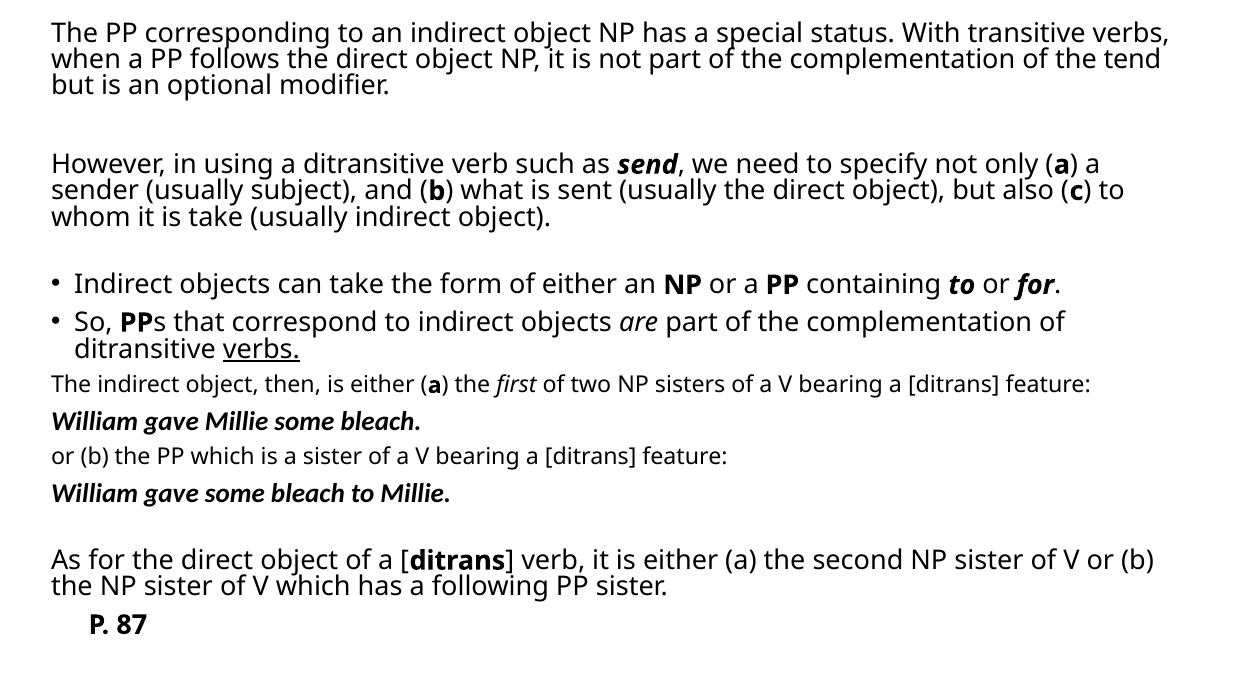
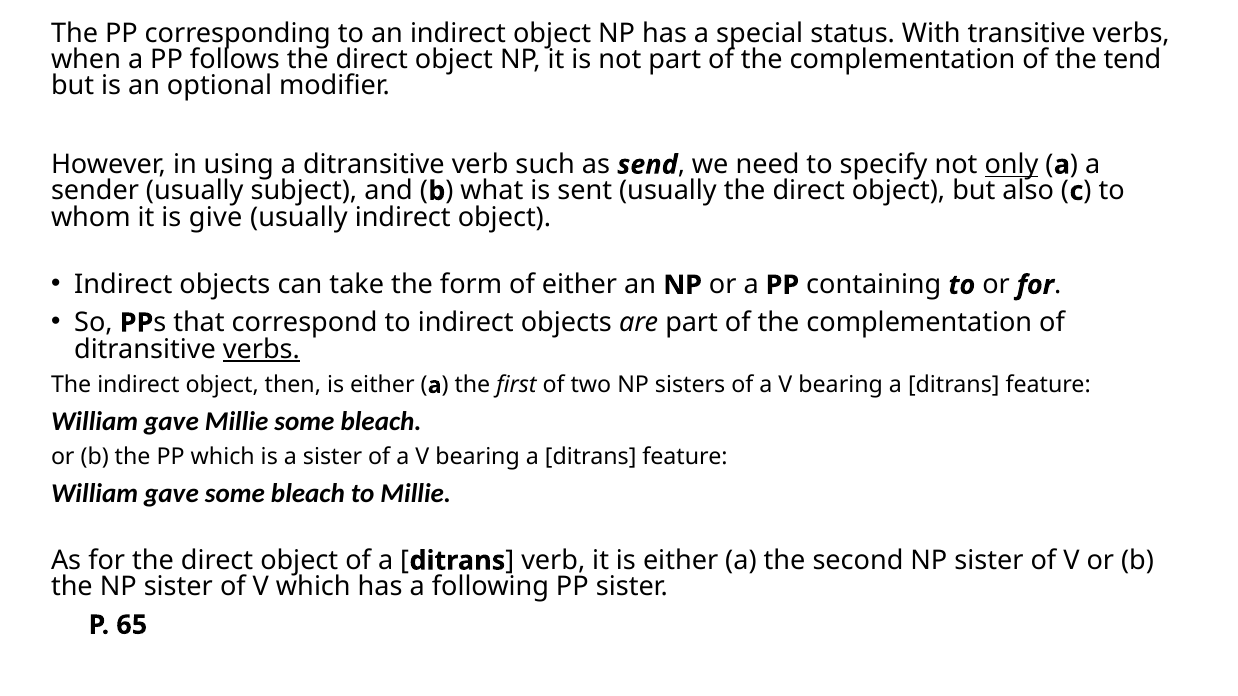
only underline: none -> present
is take: take -> give
87: 87 -> 65
